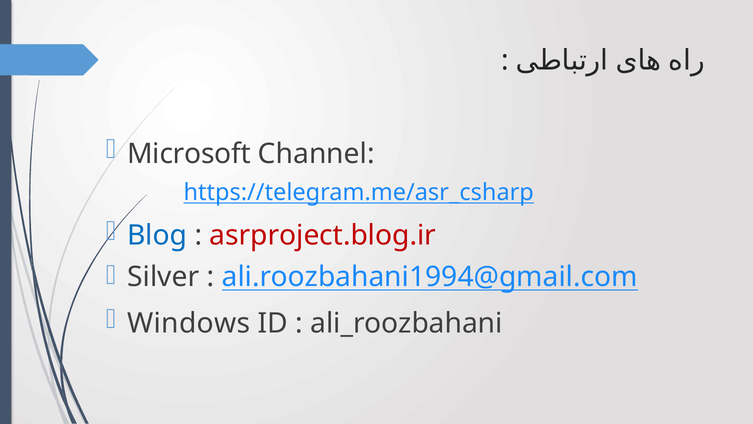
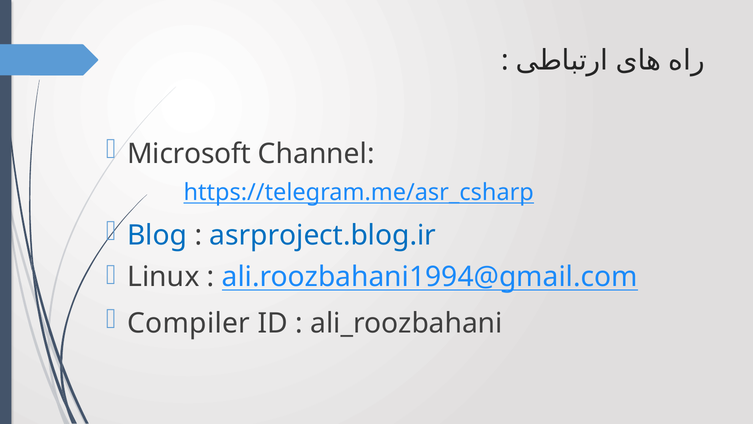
asrproject.blog.ir colour: red -> blue
Silver: Silver -> Linux
Windows: Windows -> Compiler
